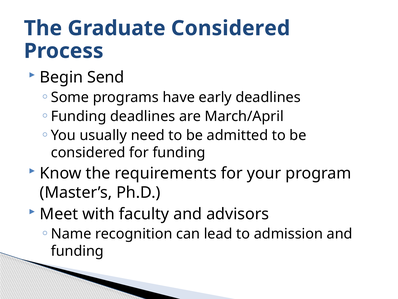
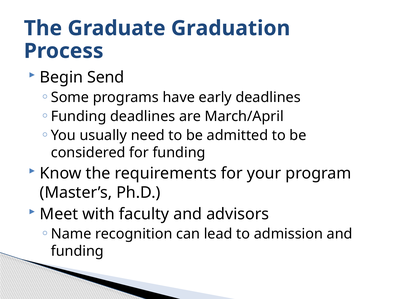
Graduate Considered: Considered -> Graduation
